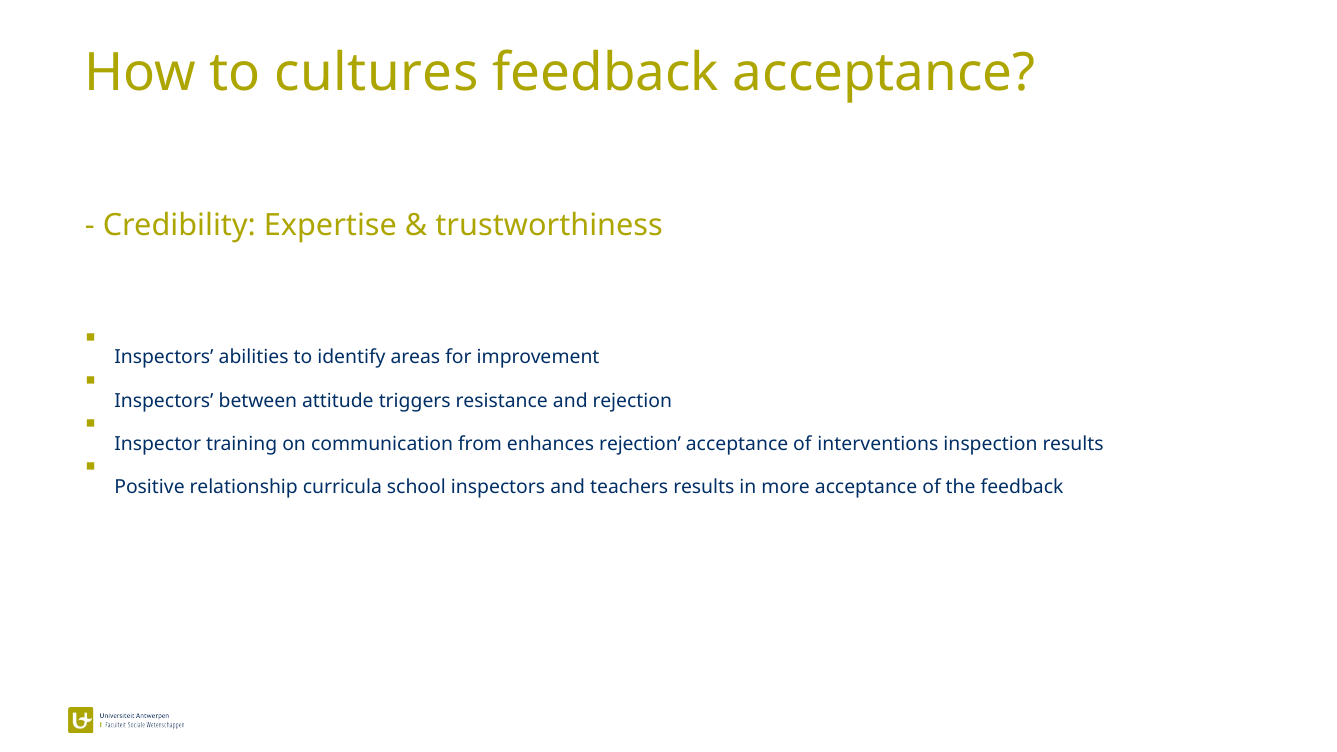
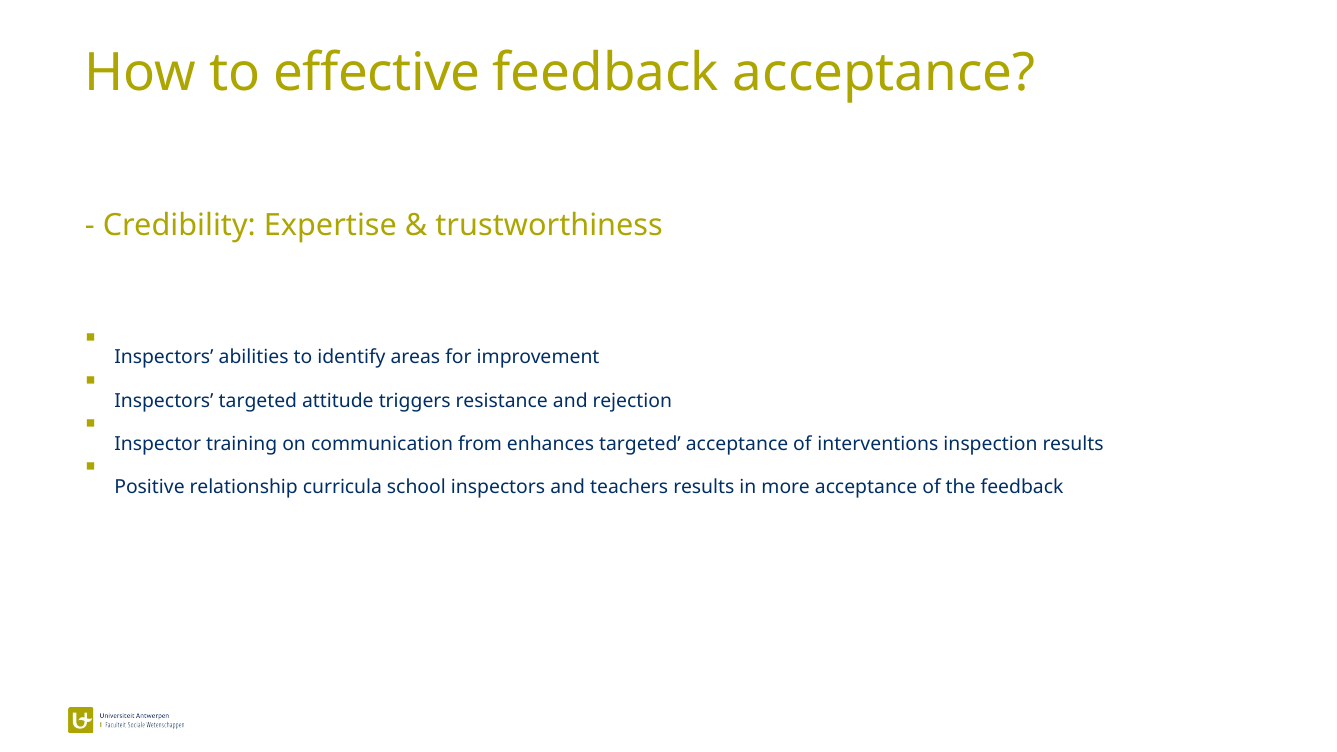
cultures: cultures -> effective
Inspectors between: between -> targeted
enhances rejection: rejection -> targeted
